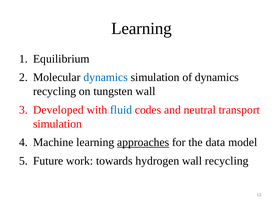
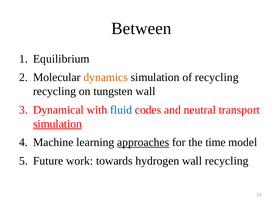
Learning at (142, 28): Learning -> Between
dynamics at (106, 77) colour: blue -> orange
of dynamics: dynamics -> recycling
Developed: Developed -> Dynamical
simulation at (57, 123) underline: none -> present
data: data -> time
